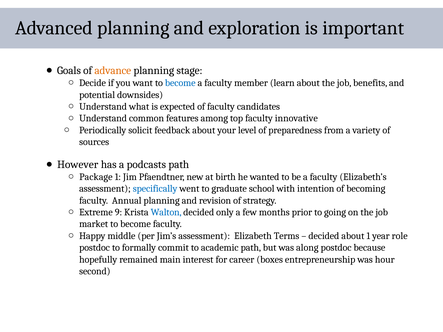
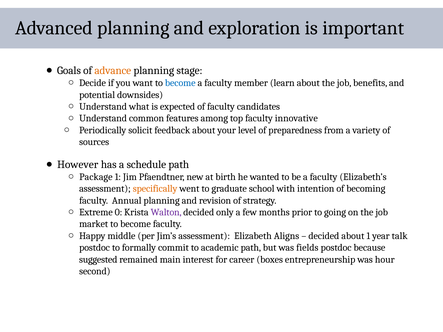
podcasts: podcasts -> schedule
specifically colour: blue -> orange
9: 9 -> 0
Walton colour: blue -> purple
Terms: Terms -> Aligns
role: role -> talk
along: along -> fields
hopefully: hopefully -> suggested
